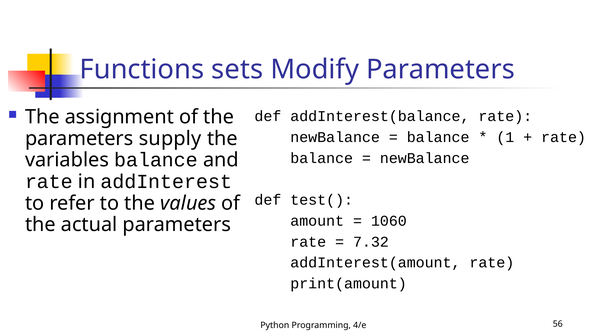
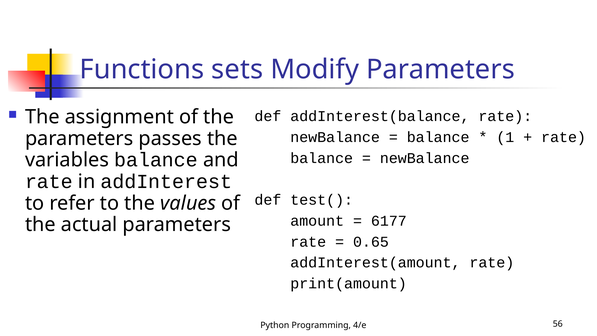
supply: supply -> passes
1060: 1060 -> 6177
7.32: 7.32 -> 0.65
